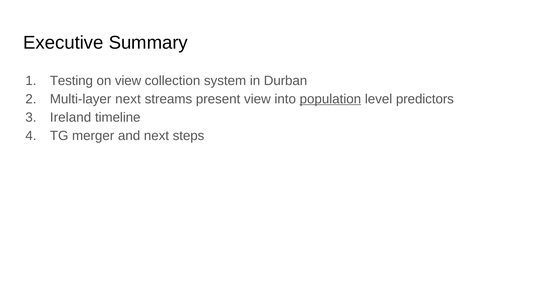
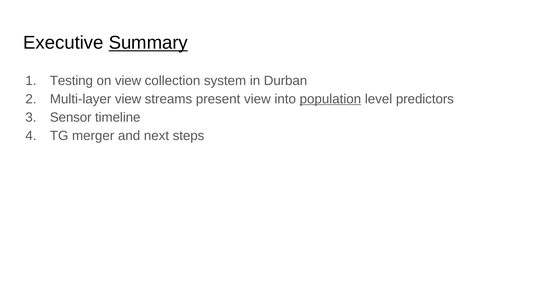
Summary underline: none -> present
Multi-layer next: next -> view
Ireland: Ireland -> Sensor
